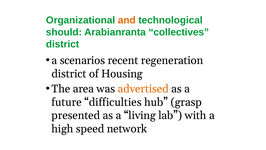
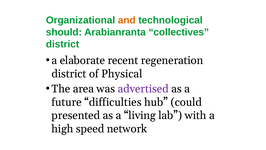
scenarios: scenarios -> elaborate
Housing: Housing -> Physical
advertised colour: orange -> purple
grasp: grasp -> could
